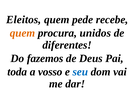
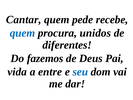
Eleitos: Eleitos -> Cantar
quem at (22, 33) colour: orange -> blue
toda: toda -> vida
vosso: vosso -> entre
